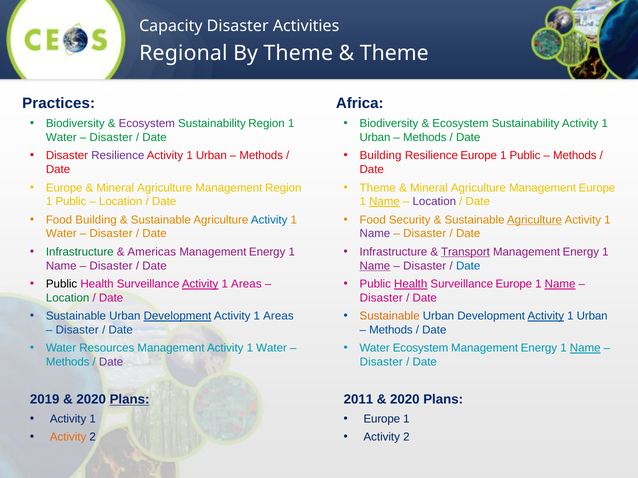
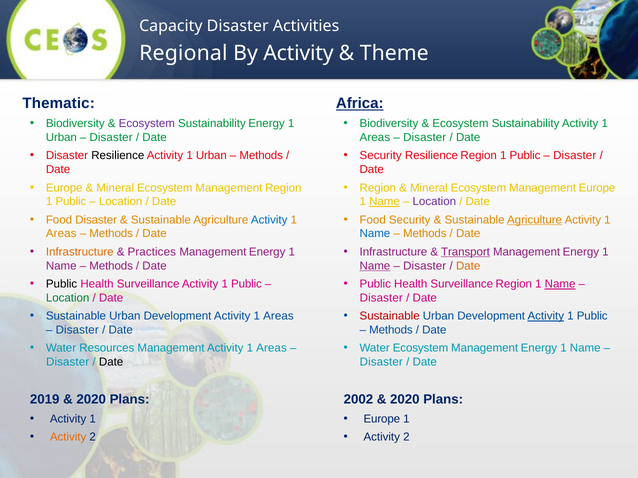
By Theme: Theme -> Activity
Practices: Practices -> Thematic
Africa underline: none -> present
Sustainability Region: Region -> Energy
Water at (61, 138): Water -> Urban
Urban at (375, 138): Urban -> Areas
Methods at (425, 138): Methods -> Disaster
Resilience at (118, 156) colour: purple -> black
Building at (381, 156): Building -> Security
Resilience Europe: Europe -> Region
Methods at (575, 156): Methods -> Disaster
Agriculture at (165, 188): Agriculture -> Ecosystem
Theme at (378, 188): Theme -> Region
Agriculture at (478, 188): Agriculture -> Ecosystem
Food Building: Building -> Disaster
Water at (61, 234): Water -> Areas
Disaster at (111, 234): Disaster -> Methods
Name at (375, 234) colour: purple -> blue
Disaster at (425, 234): Disaster -> Methods
Infrastructure at (80, 252) colour: green -> orange
Americas: Americas -> Practices
Disaster at (111, 266): Disaster -> Methods
Date at (468, 266) colour: blue -> orange
Activity at (200, 284) underline: present -> none
Areas at (246, 284): Areas -> Public
Health at (411, 284) underline: present -> none
Surveillance Europe: Europe -> Region
Development at (178, 316) underline: present -> none
Sustainable at (390, 316) colour: orange -> red
Urban at (592, 316): Urban -> Public
Management Activity 1 Water: Water -> Areas
Name at (585, 348) underline: present -> none
Methods at (68, 362): Methods -> Disaster
Date at (111, 362) colour: purple -> black
Plans at (130, 400) underline: present -> none
2011: 2011 -> 2002
